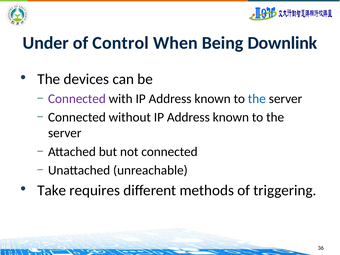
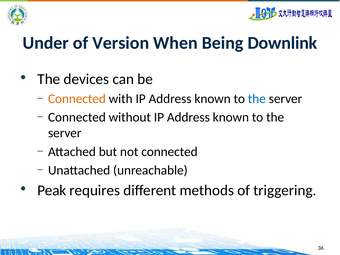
Control: Control -> Version
Connected at (77, 99) colour: purple -> orange
Take: Take -> Peak
